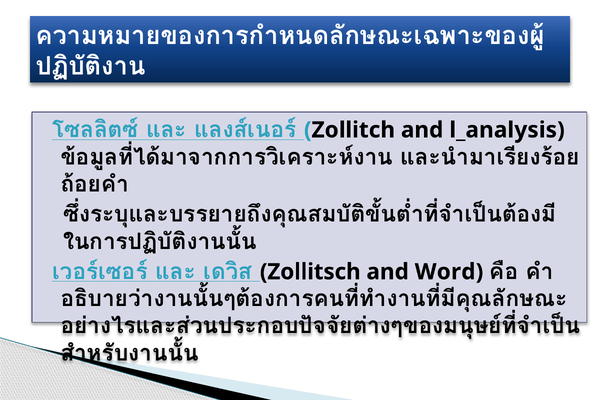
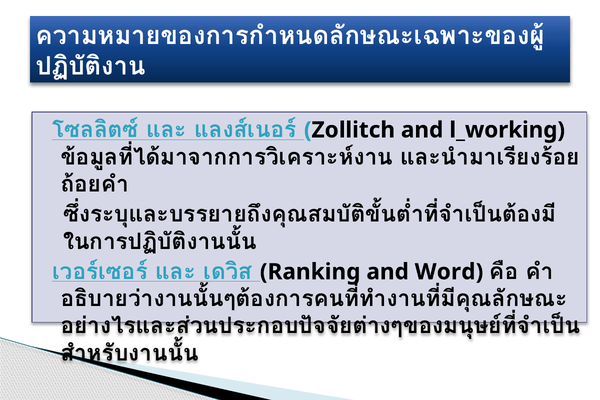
l_analysis: l_analysis -> l_working
Zollitsch: Zollitsch -> Ranking
